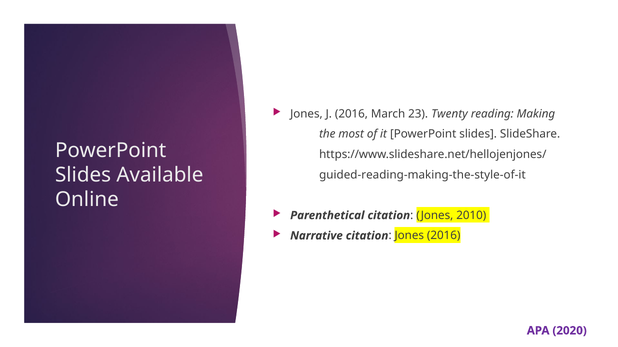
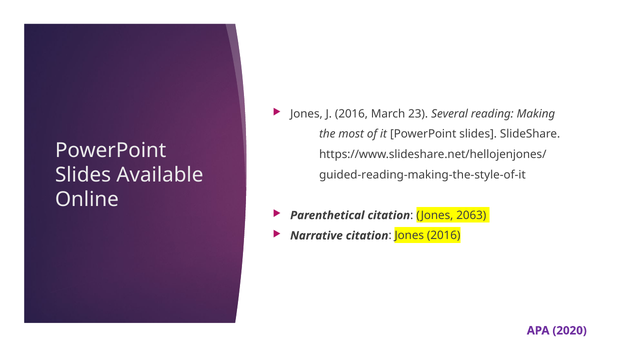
Twenty: Twenty -> Several
2010: 2010 -> 2063
